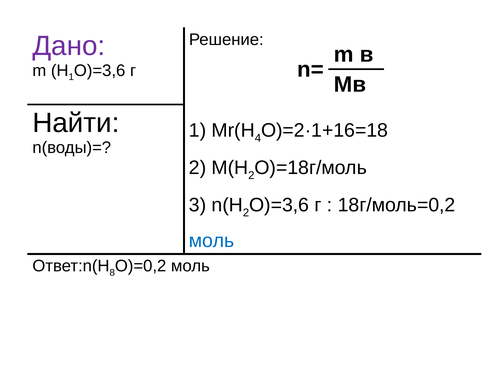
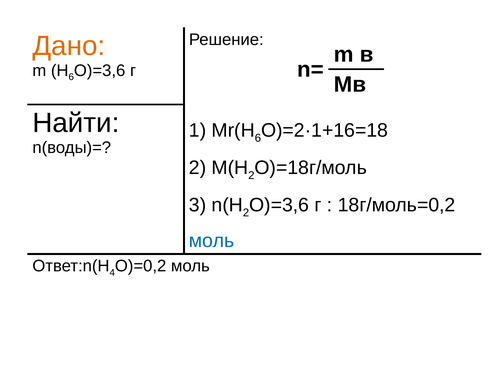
Дано colour: purple -> orange
1 at (71, 77): 1 -> 6
4 at (258, 138): 4 -> 6
8: 8 -> 4
